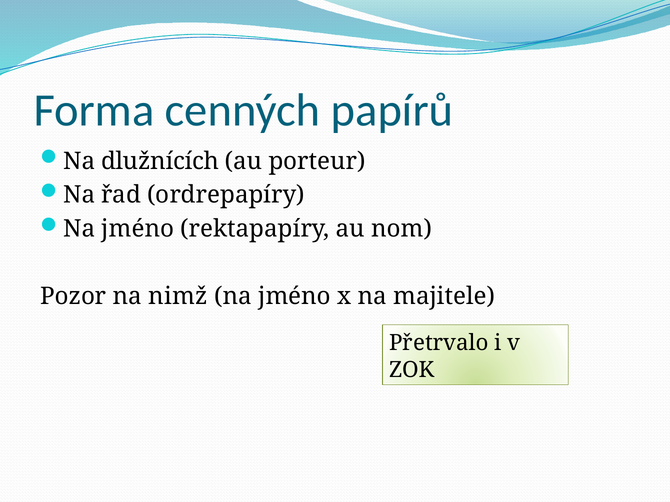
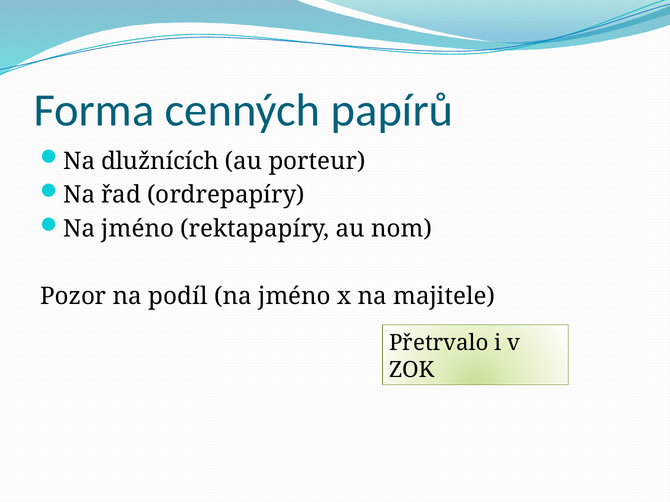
nimž: nimž -> podíl
